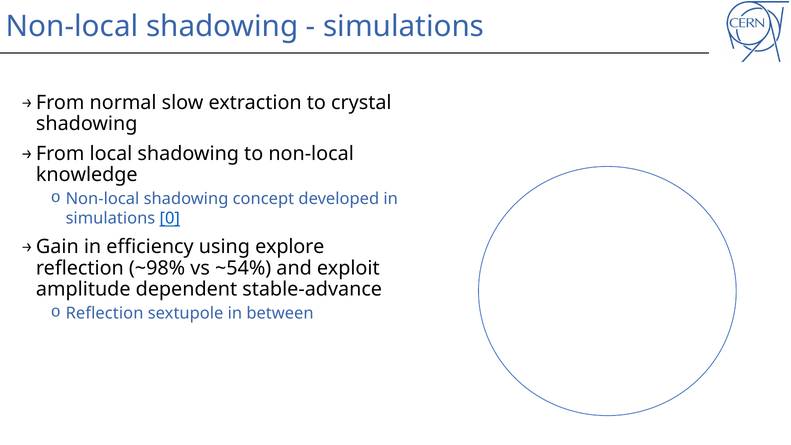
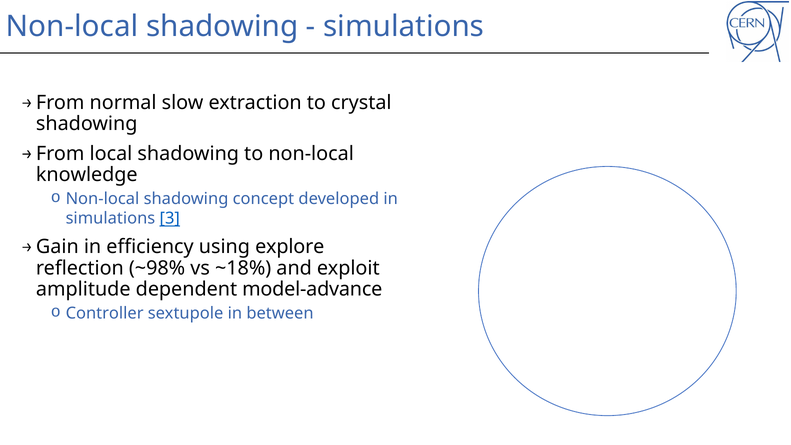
0: 0 -> 3
~54%: ~54% -> ~18%
stable-advance: stable-advance -> model-advance
Reflection at (105, 313): Reflection -> Controller
